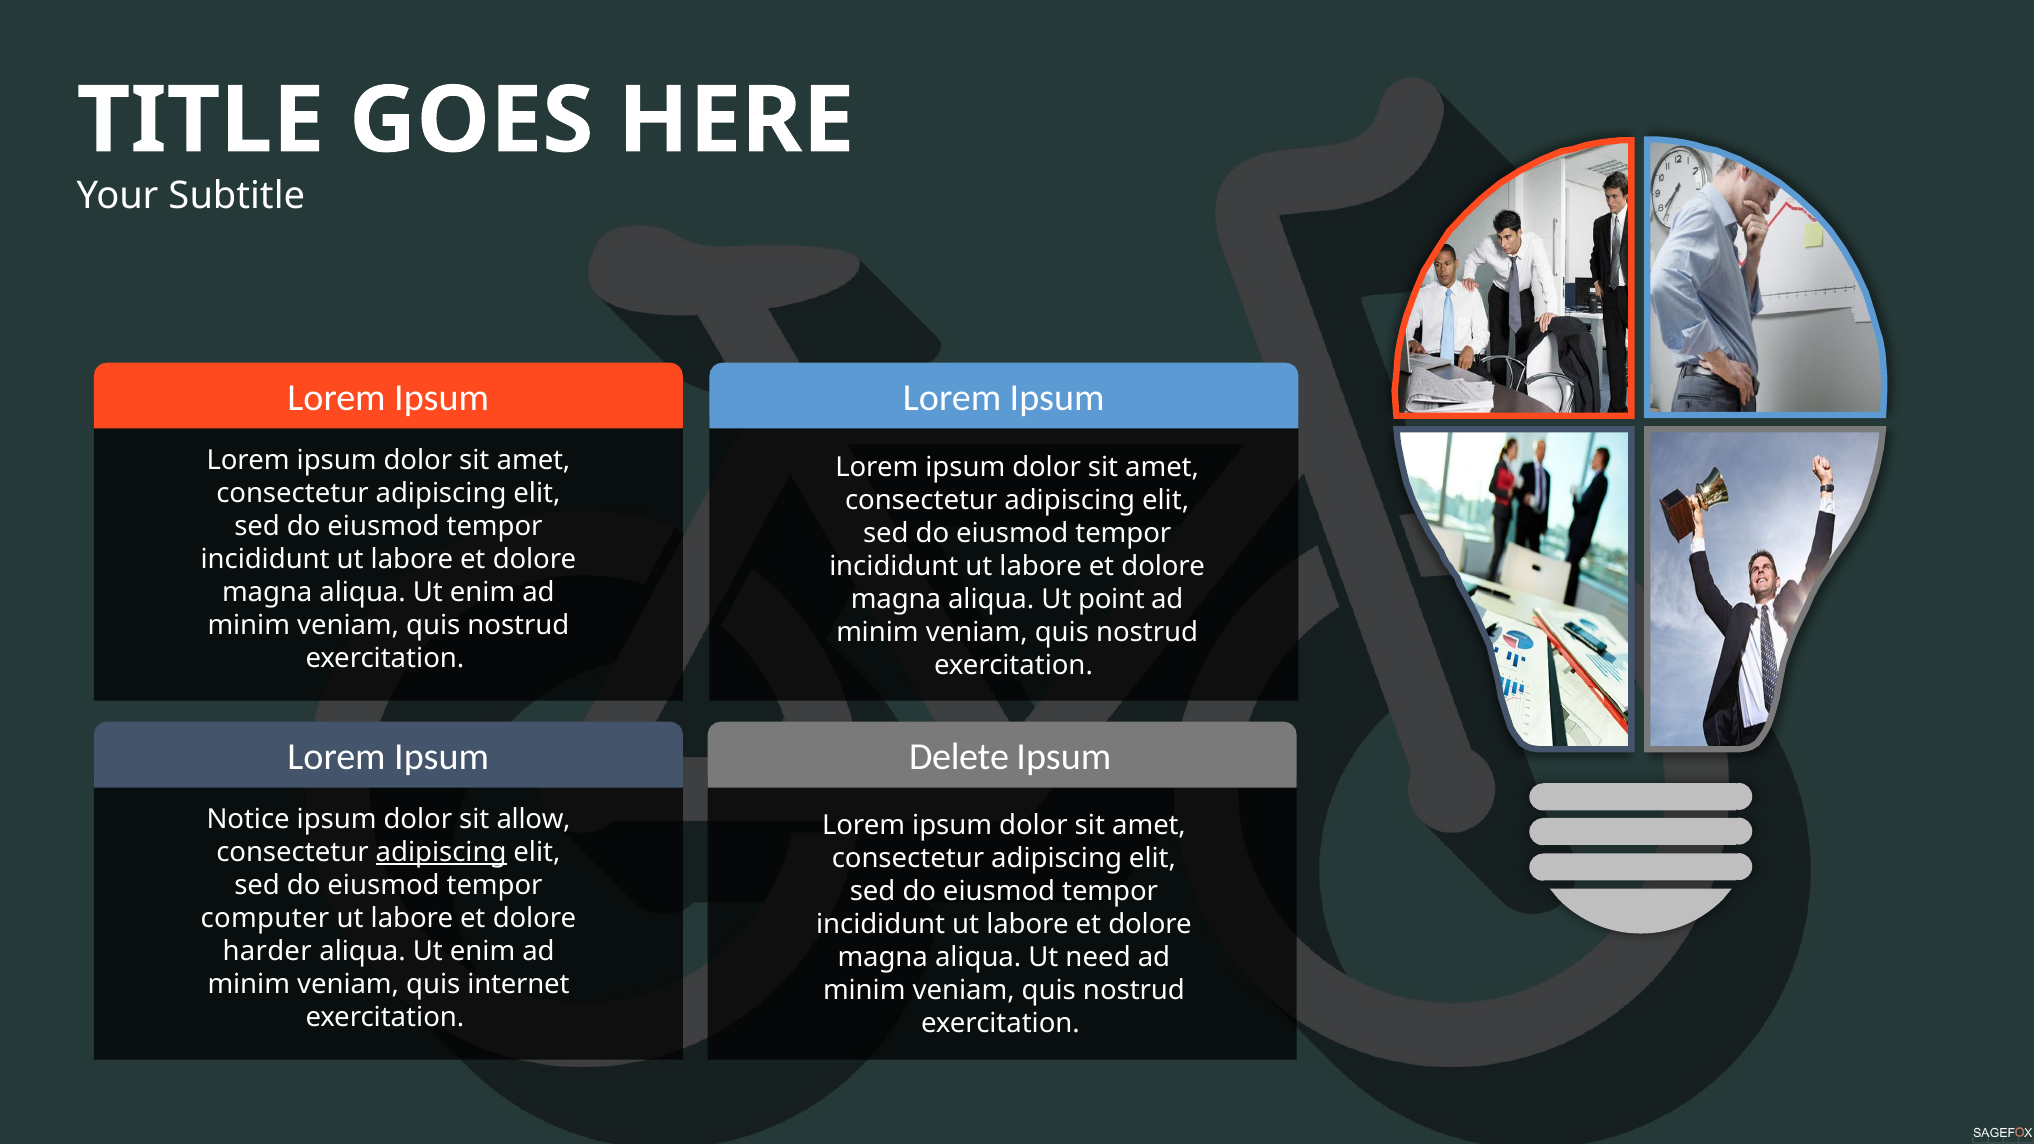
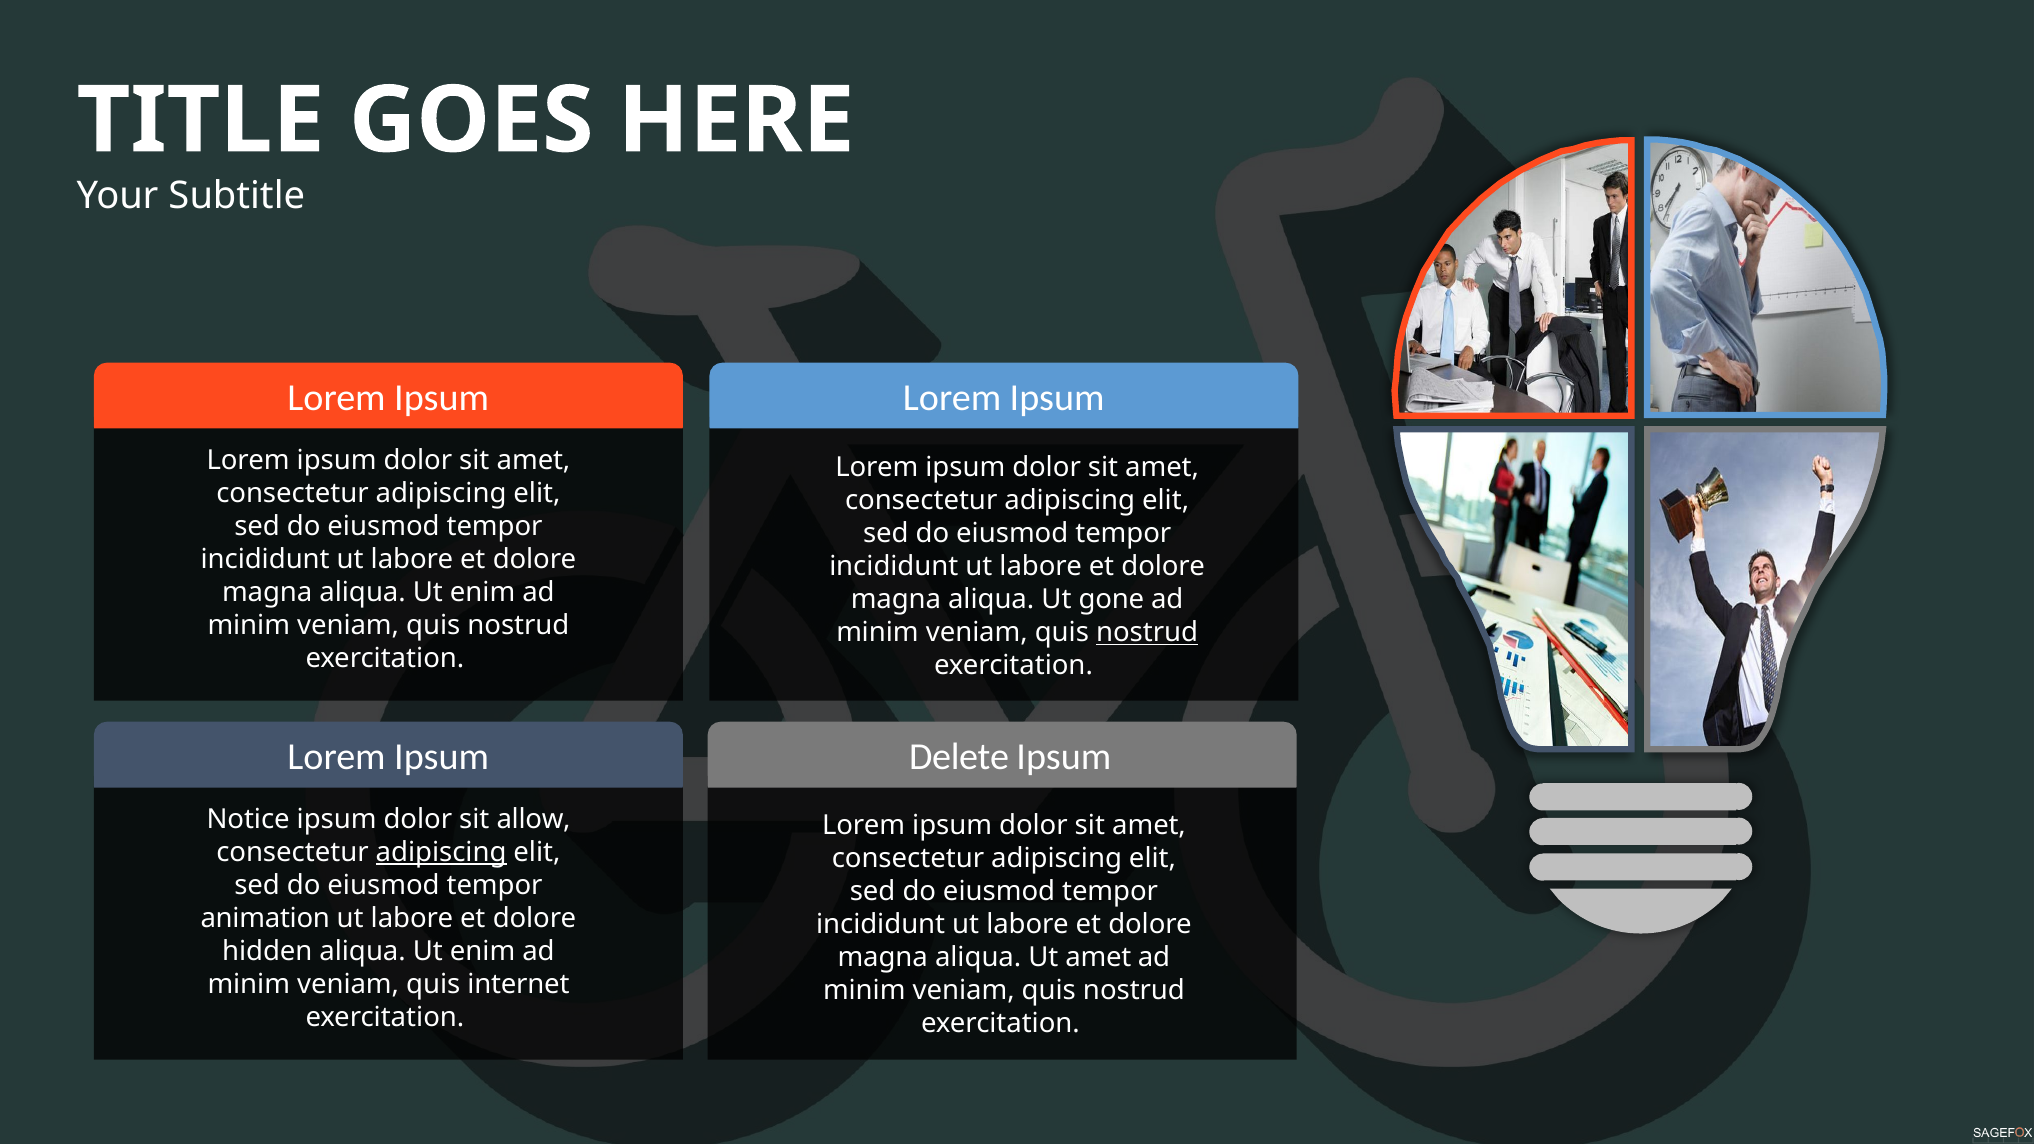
point: point -> gone
nostrud at (1147, 633) underline: none -> present
computer: computer -> animation
harder: harder -> hidden
Ut need: need -> amet
